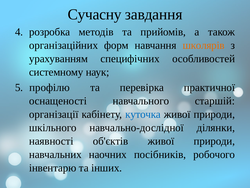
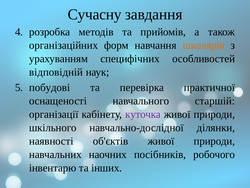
системному: системному -> відповідній
профілю: профілю -> побудові
куточка colour: blue -> purple
